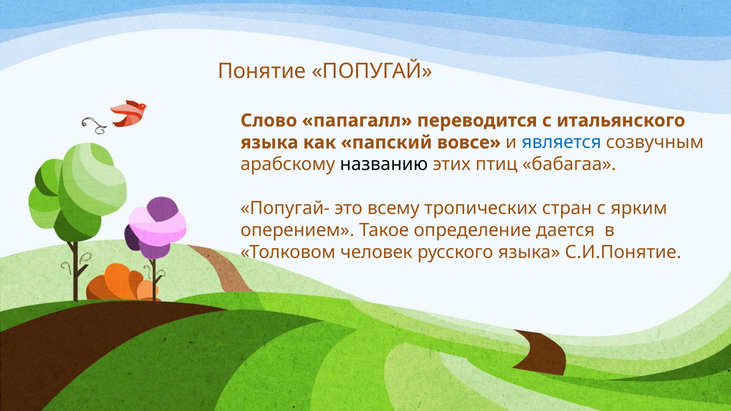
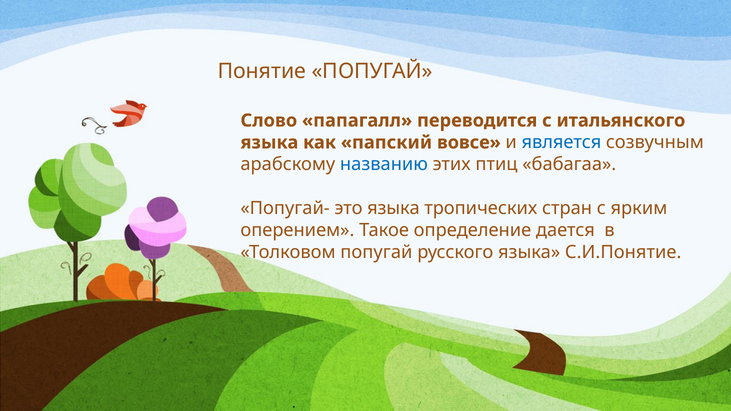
названию colour: black -> blue
это всему: всему -> языка
Толковом человек: человек -> попугай
